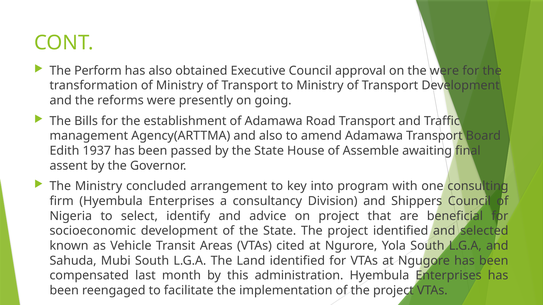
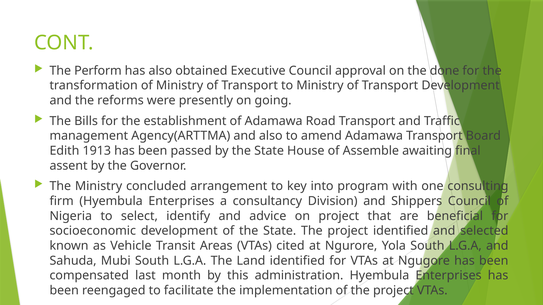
the were: were -> done
1937: 1937 -> 1913
